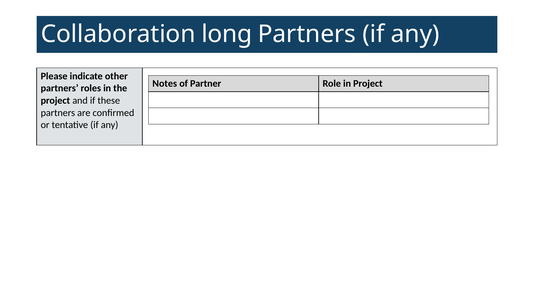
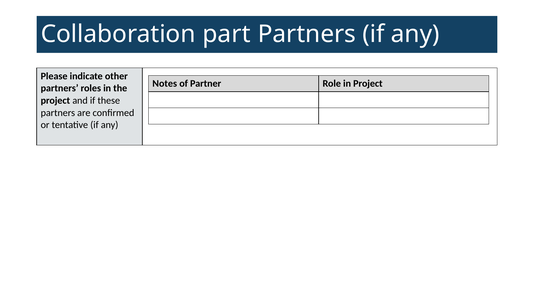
long: long -> part
